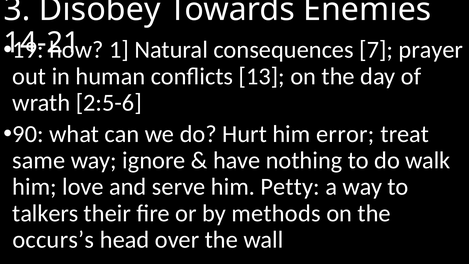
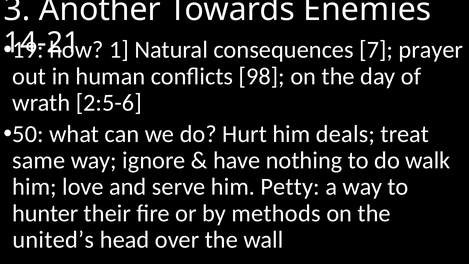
Disobey: Disobey -> Another
13: 13 -> 98
90: 90 -> 50
error: error -> deals
talkers: talkers -> hunter
occurs’s: occurs’s -> united’s
